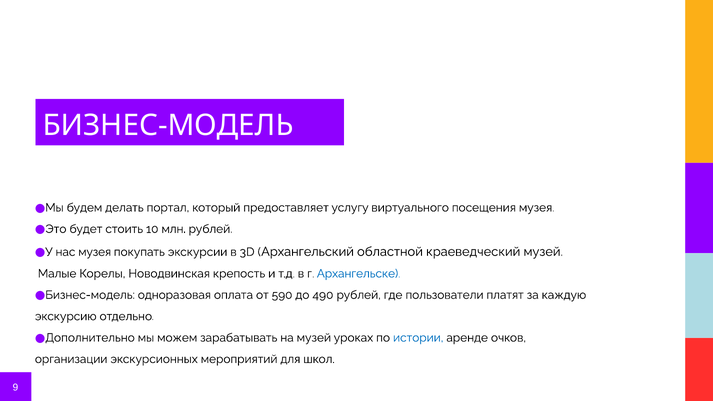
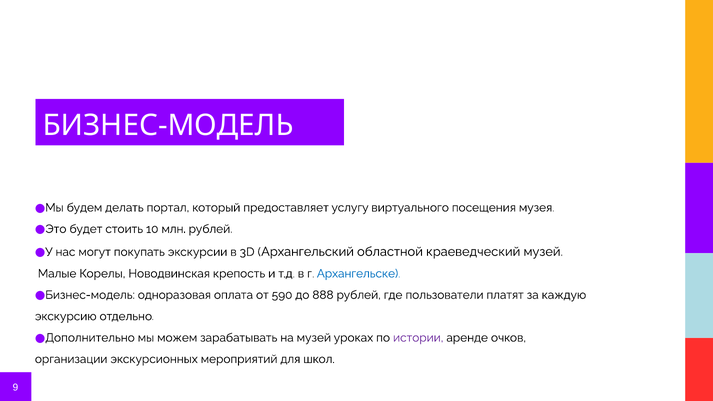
нас музея: музея -> могут
490: 490 -> 888
истории colour: blue -> purple
